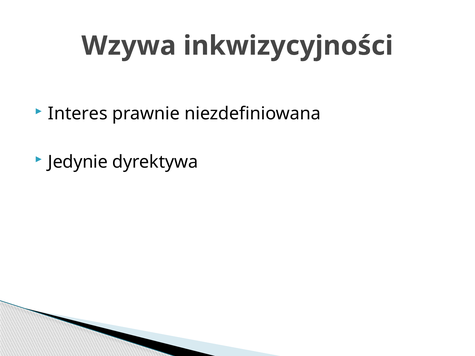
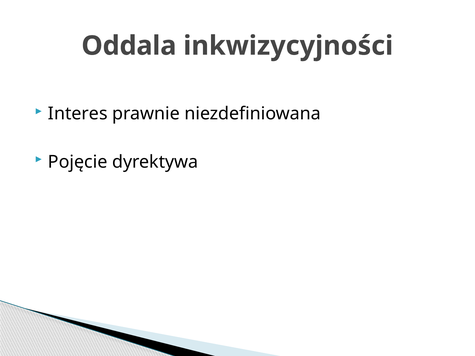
Wzywa: Wzywa -> Oddala
Jedynie: Jedynie -> Pojęcie
